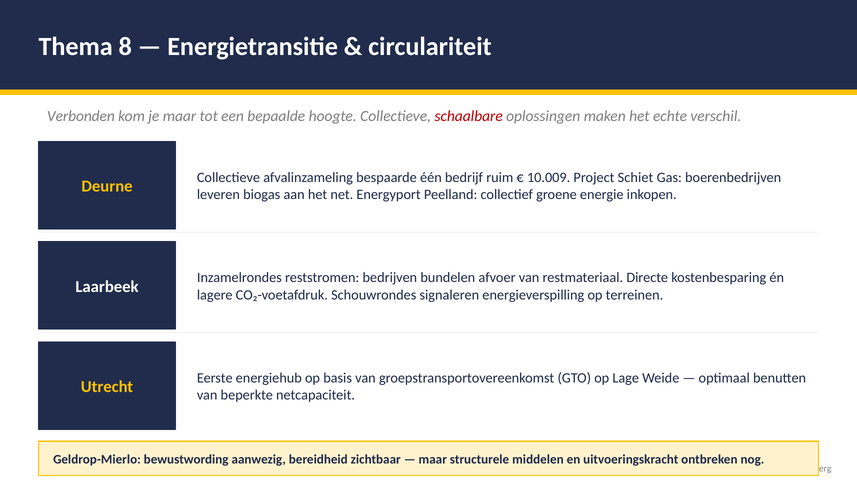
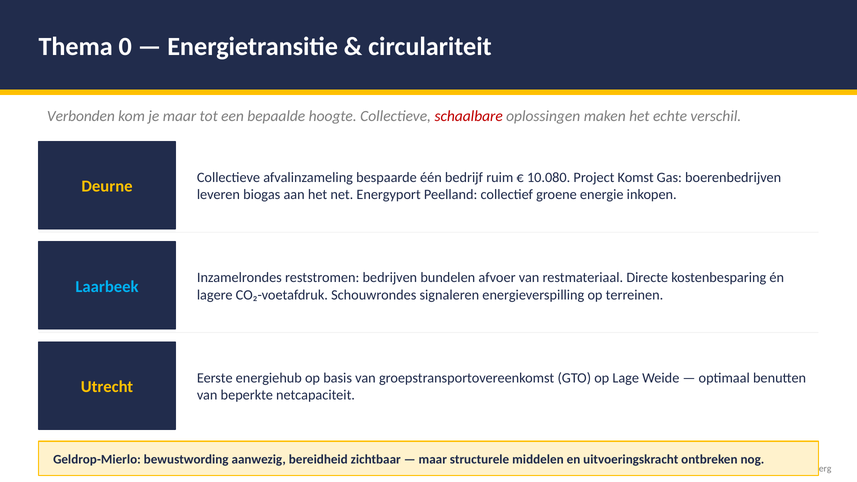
8: 8 -> 0
10.009: 10.009 -> 10.080
Schiet: Schiet -> Komst
Laarbeek colour: white -> light blue
